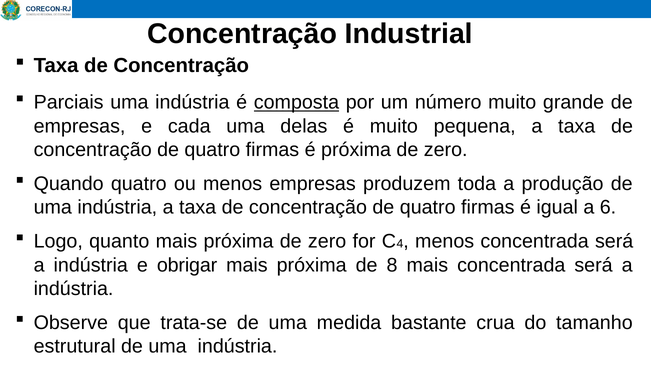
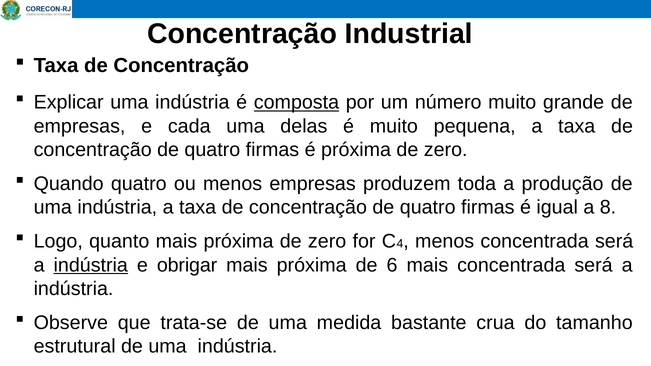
Parciais: Parciais -> Explicar
6: 6 -> 8
indústria at (91, 265) underline: none -> present
8: 8 -> 6
